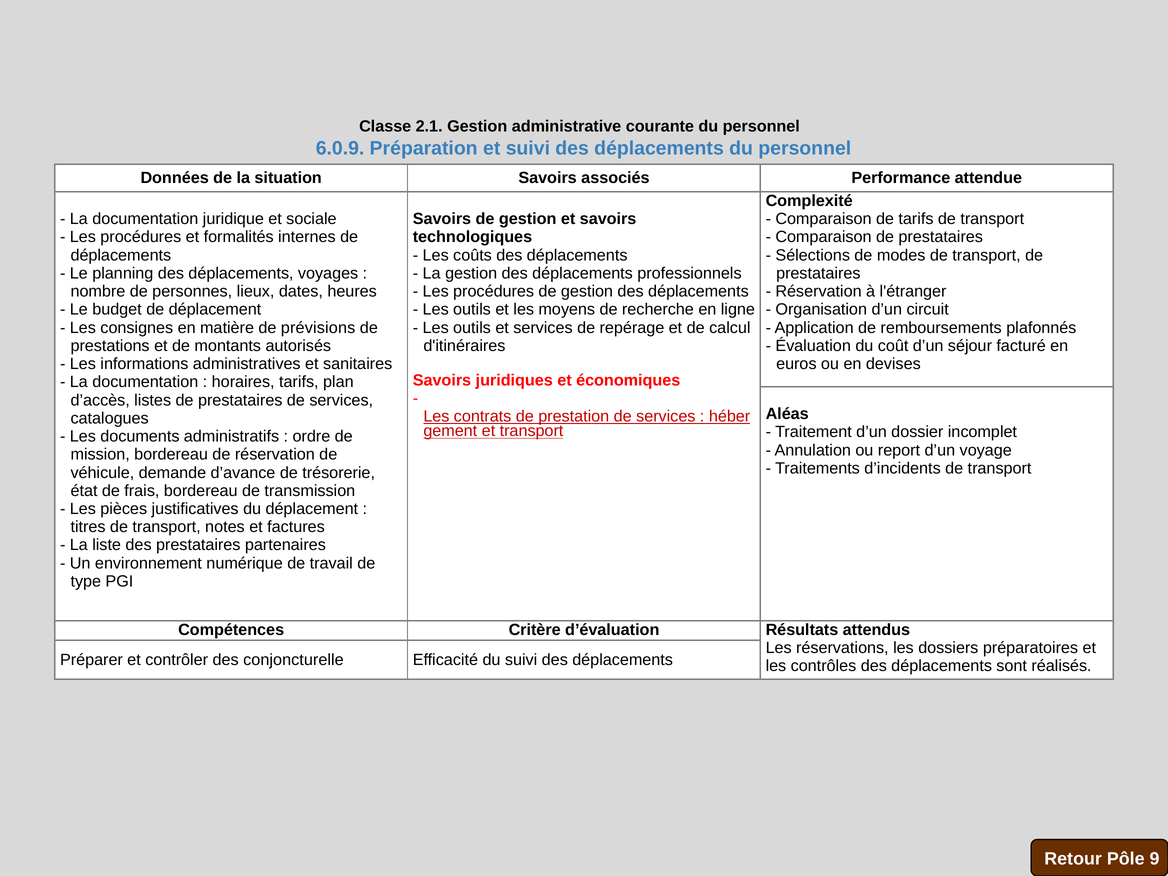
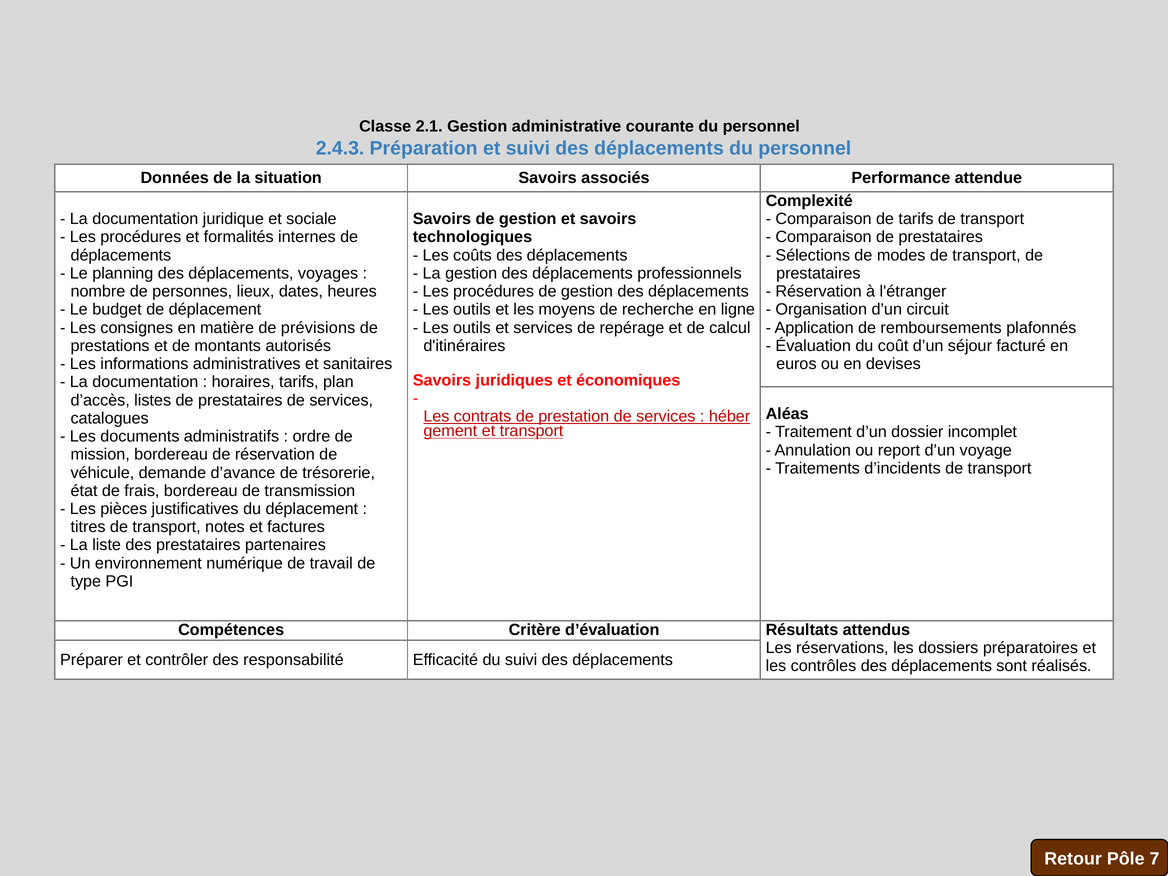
6.0.9: 6.0.9 -> 2.4.3
conjoncturelle: conjoncturelle -> responsabilité
9: 9 -> 7
